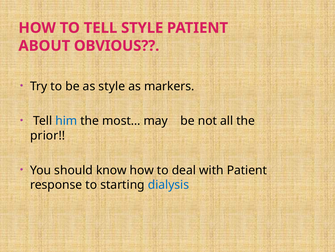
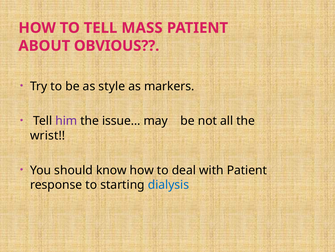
TELL STYLE: STYLE -> MASS
him colour: blue -> purple
most…: most… -> issue…
prior: prior -> wrist
